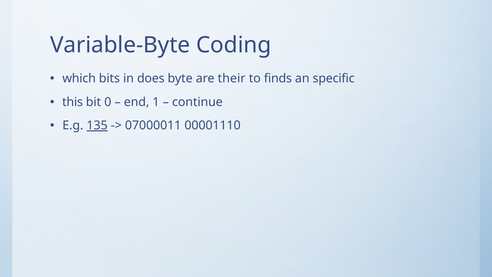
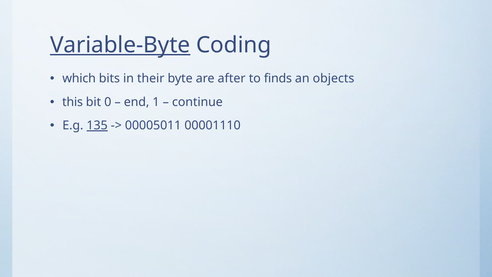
Variable-Byte underline: none -> present
does: does -> their
their: their -> after
specific: specific -> objects
07000011: 07000011 -> 00005011
